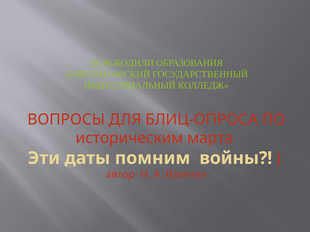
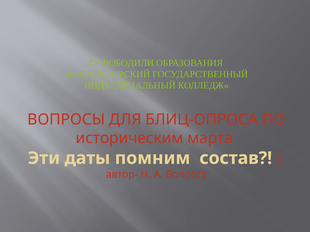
войны: войны -> состав
Взлетел: Взлетел -> Вопросу
